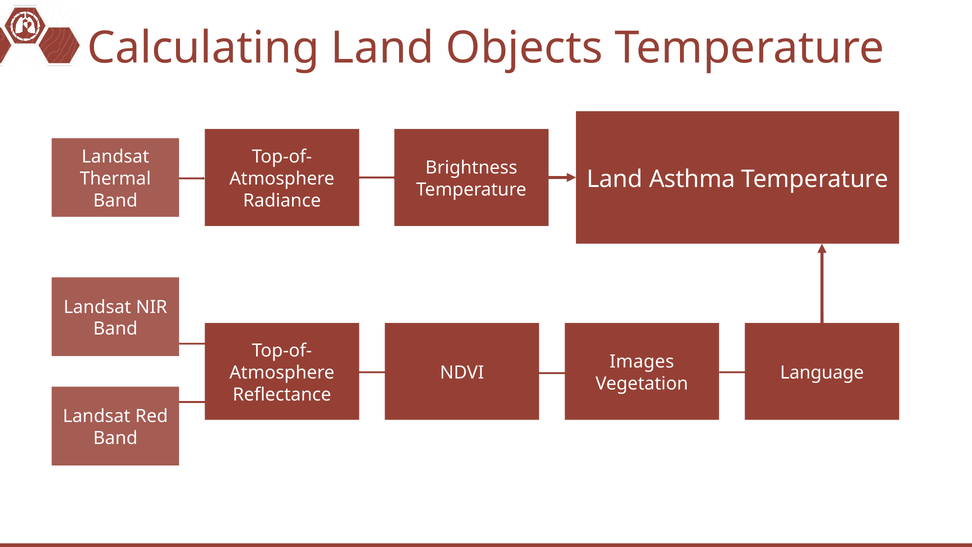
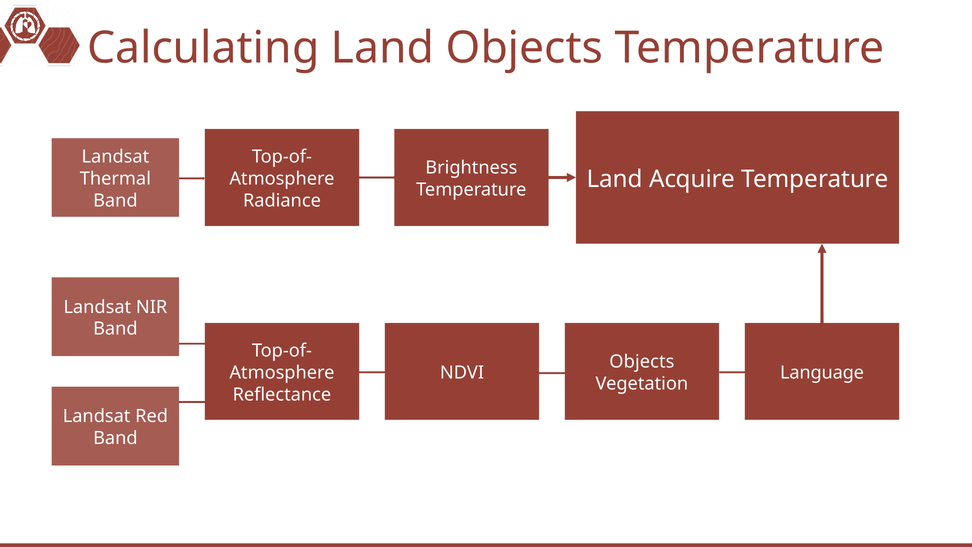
Asthma: Asthma -> Acquire
Images at (642, 362): Images -> Objects
